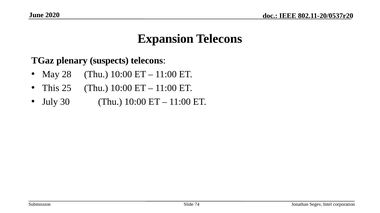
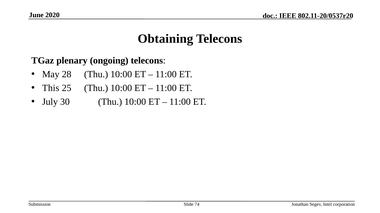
Expansion: Expansion -> Obtaining
suspects: suspects -> ongoing
